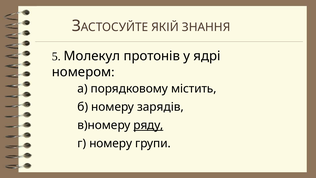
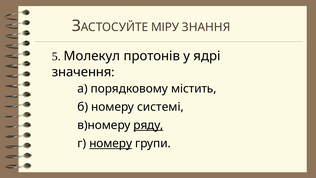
ЯКІЙ: ЯКІЙ -> МІРУ
номером: номером -> значення
зарядів: зарядів -> системі
номеру at (111, 143) underline: none -> present
